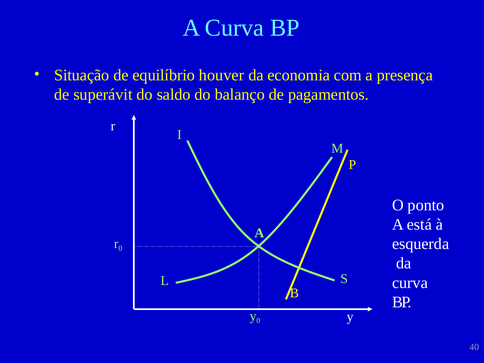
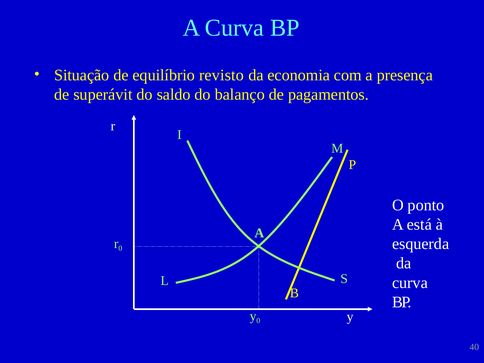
houver: houver -> revisto
